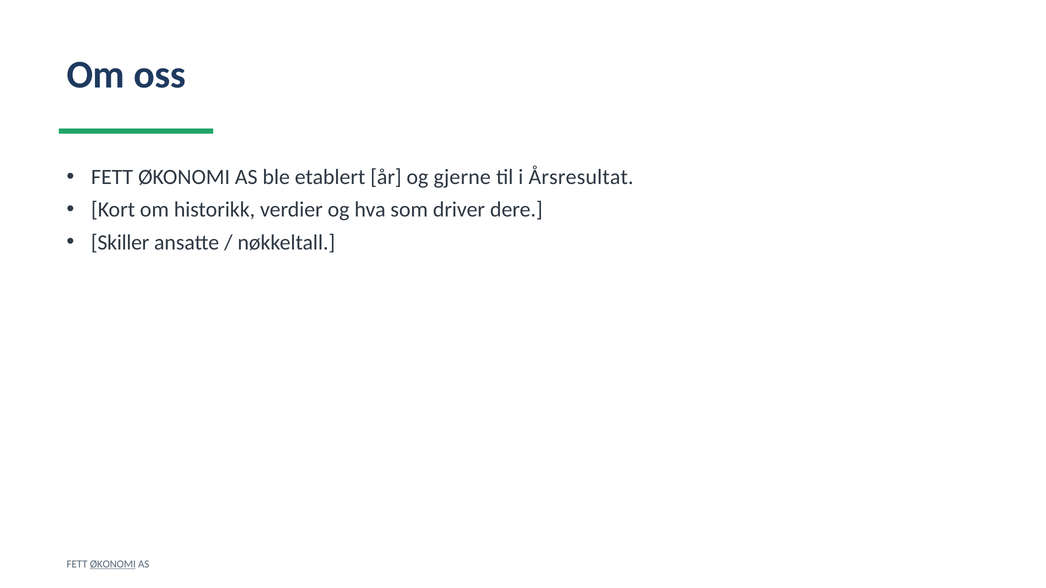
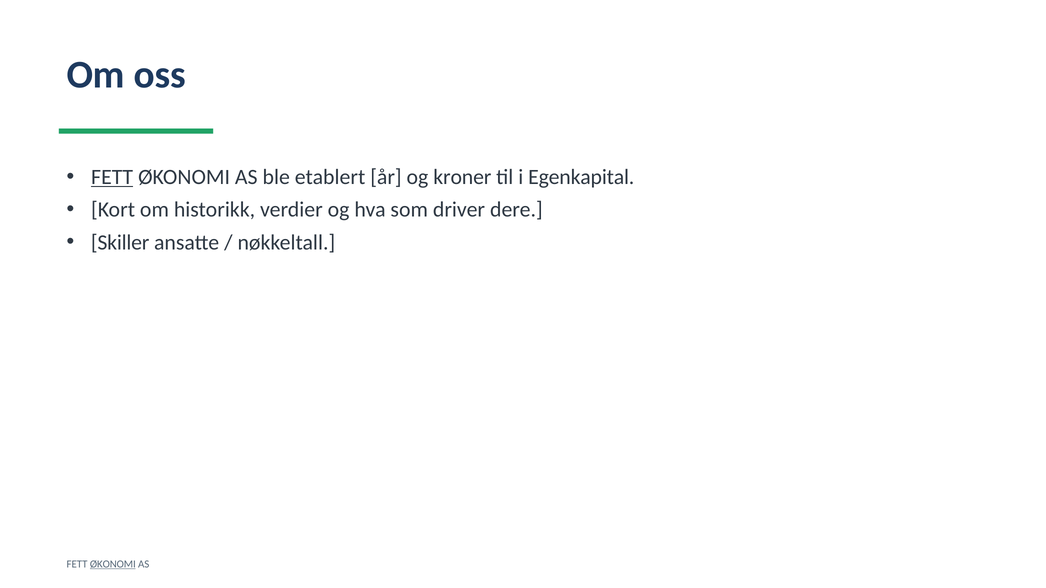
FETT at (112, 177) underline: none -> present
gjerne: gjerne -> kroner
Årsresultat: Årsresultat -> Egenkapital
